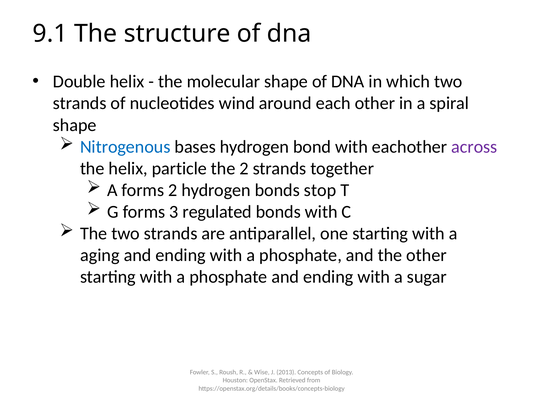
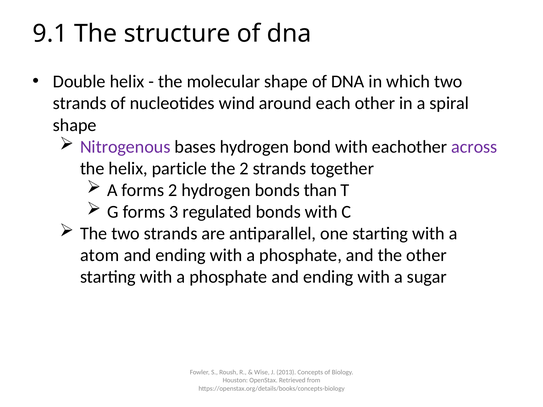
Nitrogenous colour: blue -> purple
stop: stop -> than
aging: aging -> atom
